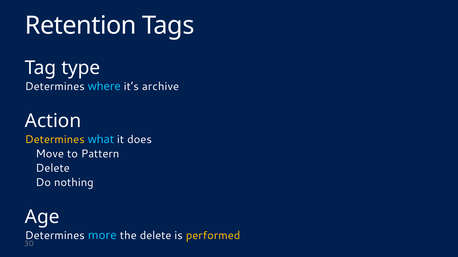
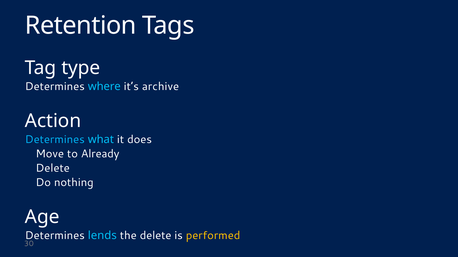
Determines at (55, 140) colour: yellow -> light blue
Pattern: Pattern -> Already
more: more -> lends
